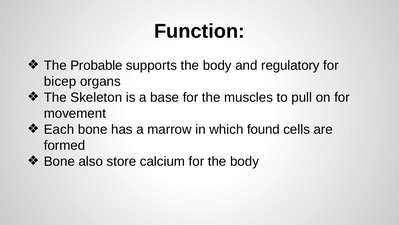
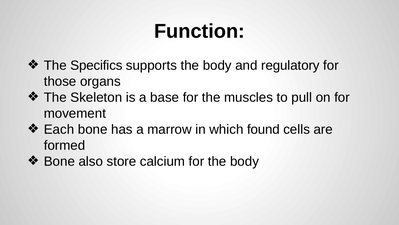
Probable: Probable -> Specifics
bicep: bicep -> those
